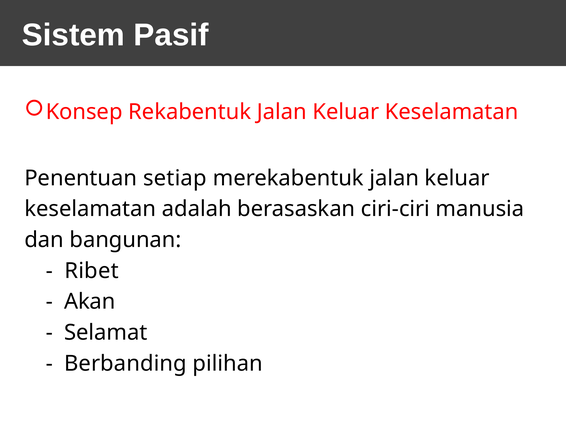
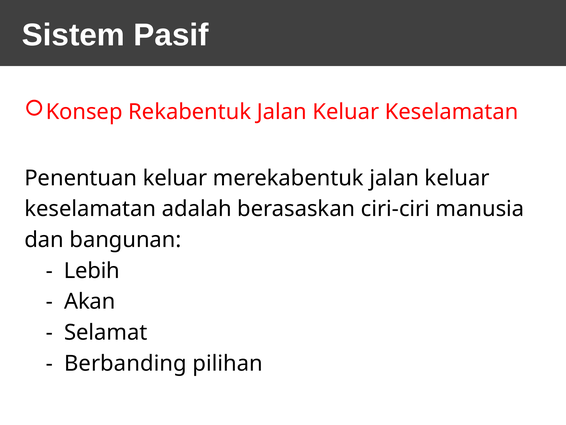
Penentuan setiap: setiap -> keluar
Ribet: Ribet -> Lebih
